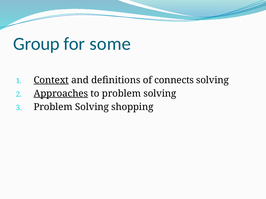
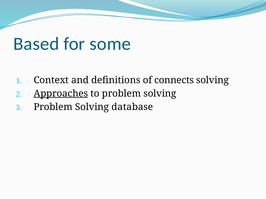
Group: Group -> Based
Context underline: present -> none
shopping: shopping -> database
